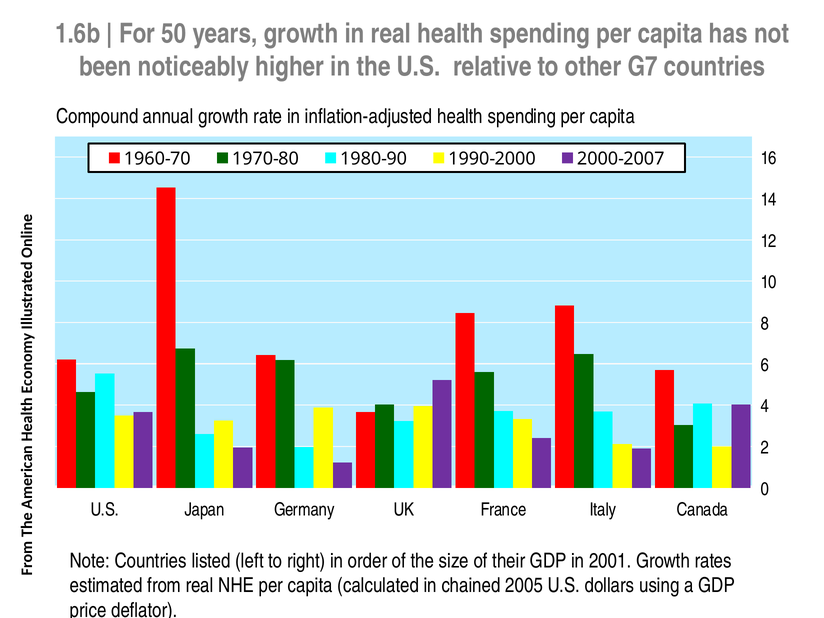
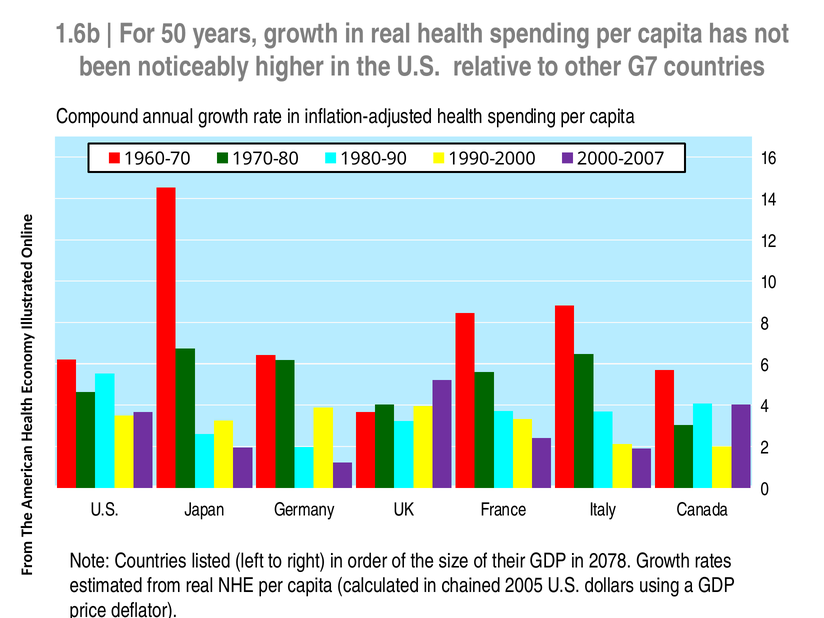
2001: 2001 -> 2078
